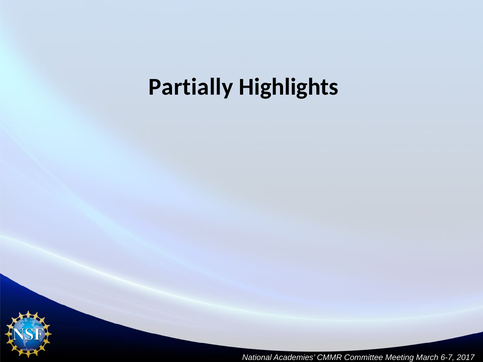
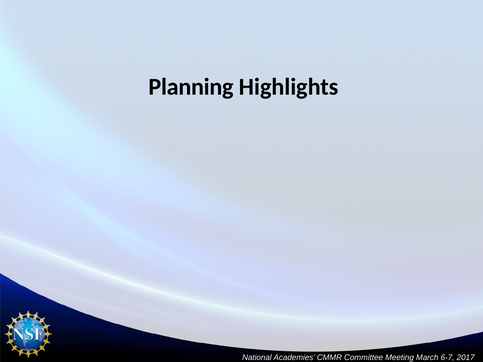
Partially: Partially -> Planning
